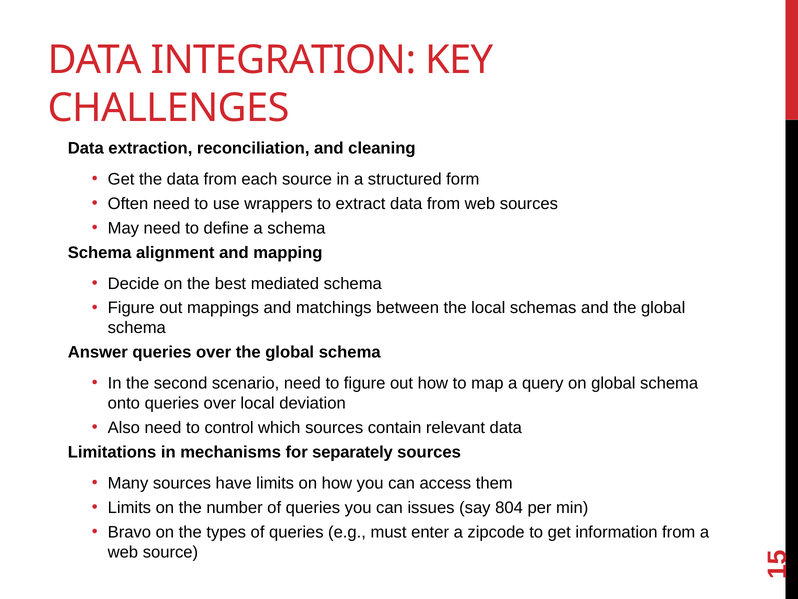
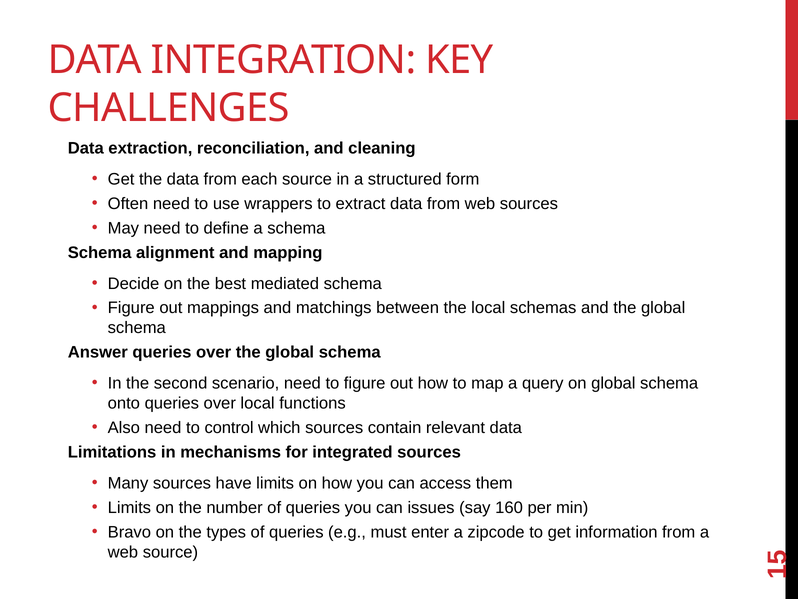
deviation: deviation -> functions
separately: separately -> integrated
804: 804 -> 160
